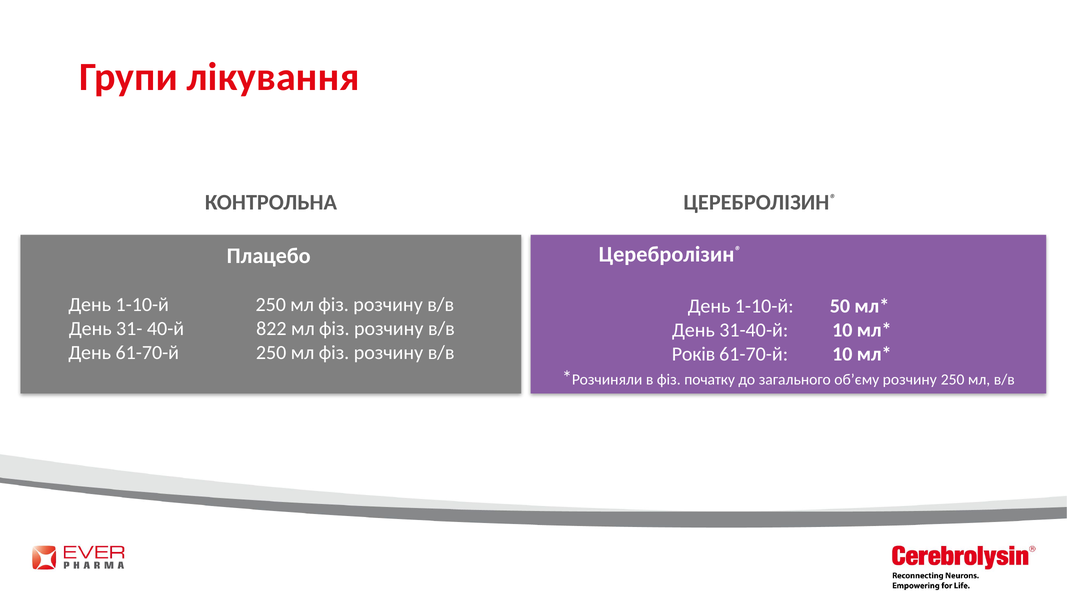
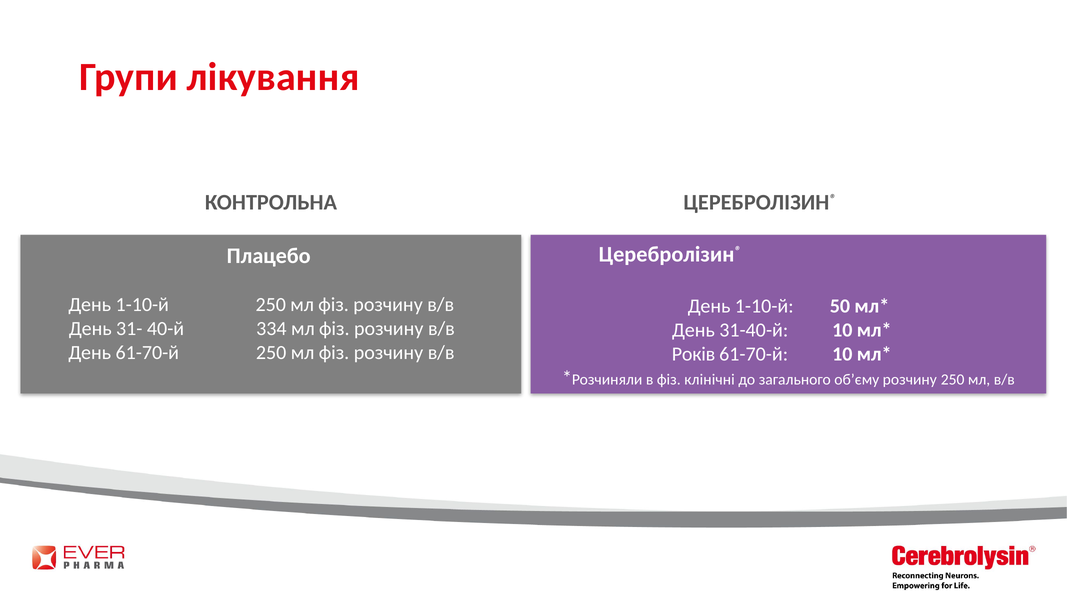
822: 822 -> 334
початку: початку -> клінічні
